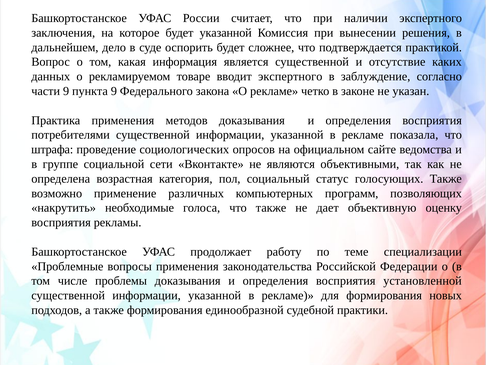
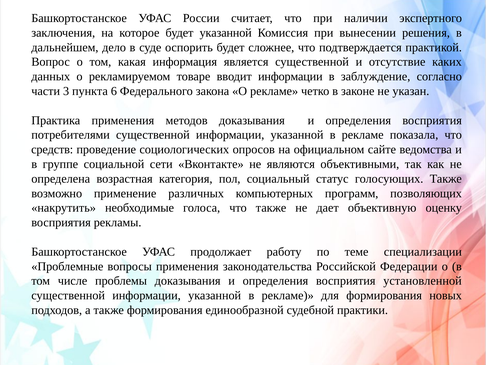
вводит экспертного: экспертного -> информации
части 9: 9 -> 3
пункта 9: 9 -> 6
штрафа: штрафа -> средств
